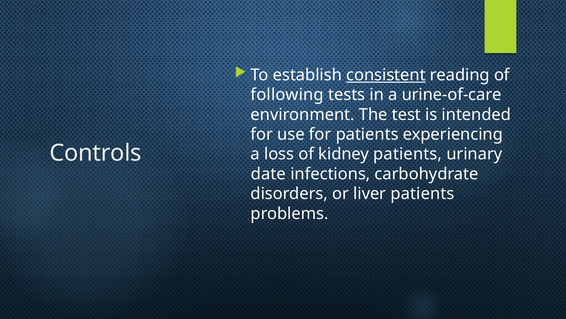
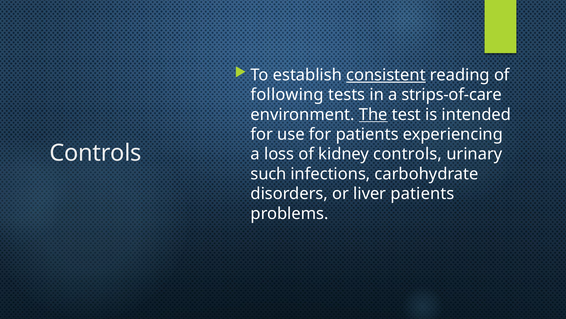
urine-of-care: urine-of-care -> strips-of-care
The underline: none -> present
kidney patients: patients -> controls
date: date -> such
